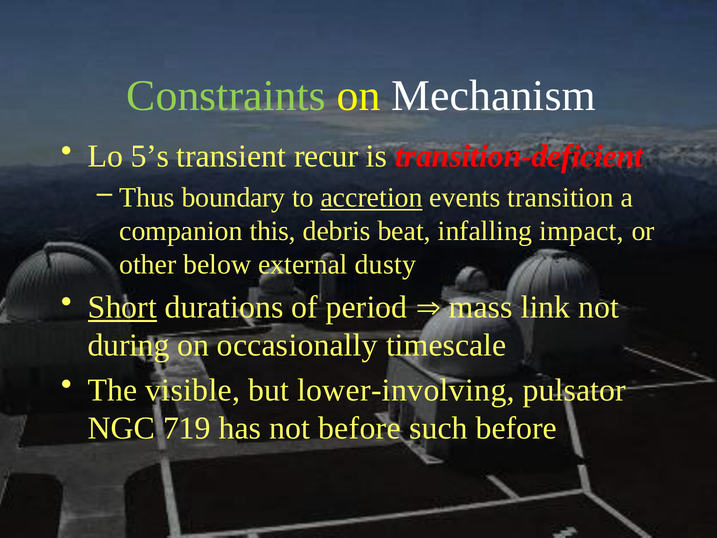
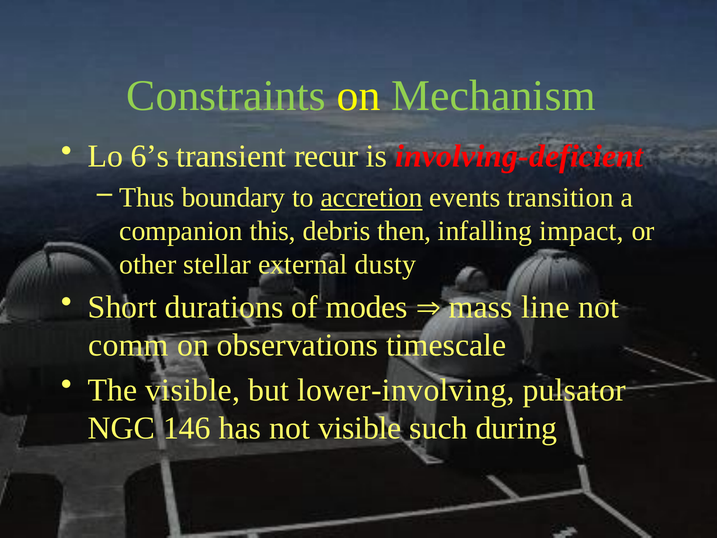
Mechanism colour: white -> light green
5’s: 5’s -> 6’s
transition-deficient: transition-deficient -> involving-deficient
beat: beat -> then
below: below -> stellar
Short underline: present -> none
period: period -> modes
link: link -> line
during: during -> comm
occasionally: occasionally -> observations
719: 719 -> 146
not before: before -> visible
such before: before -> during
